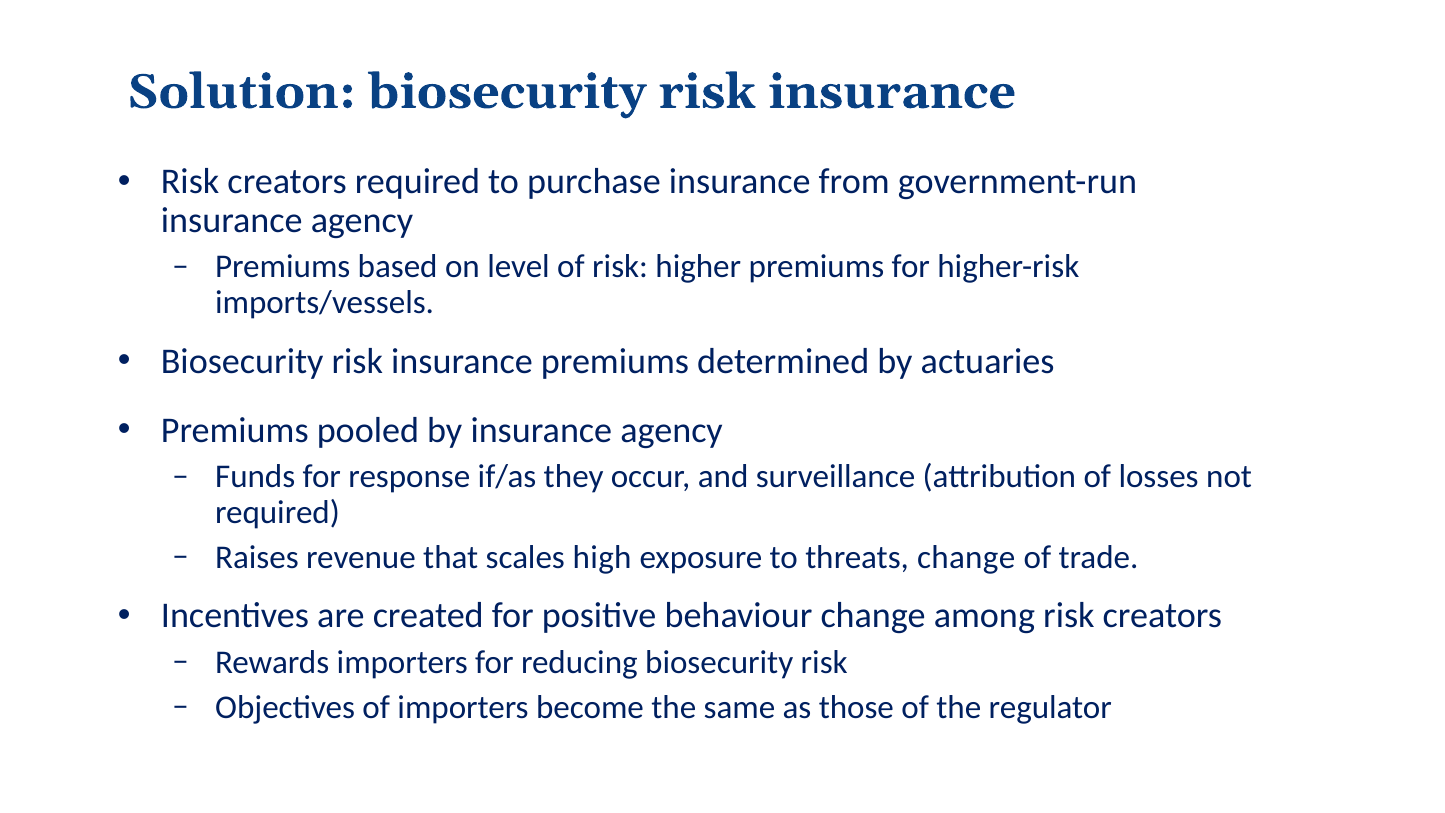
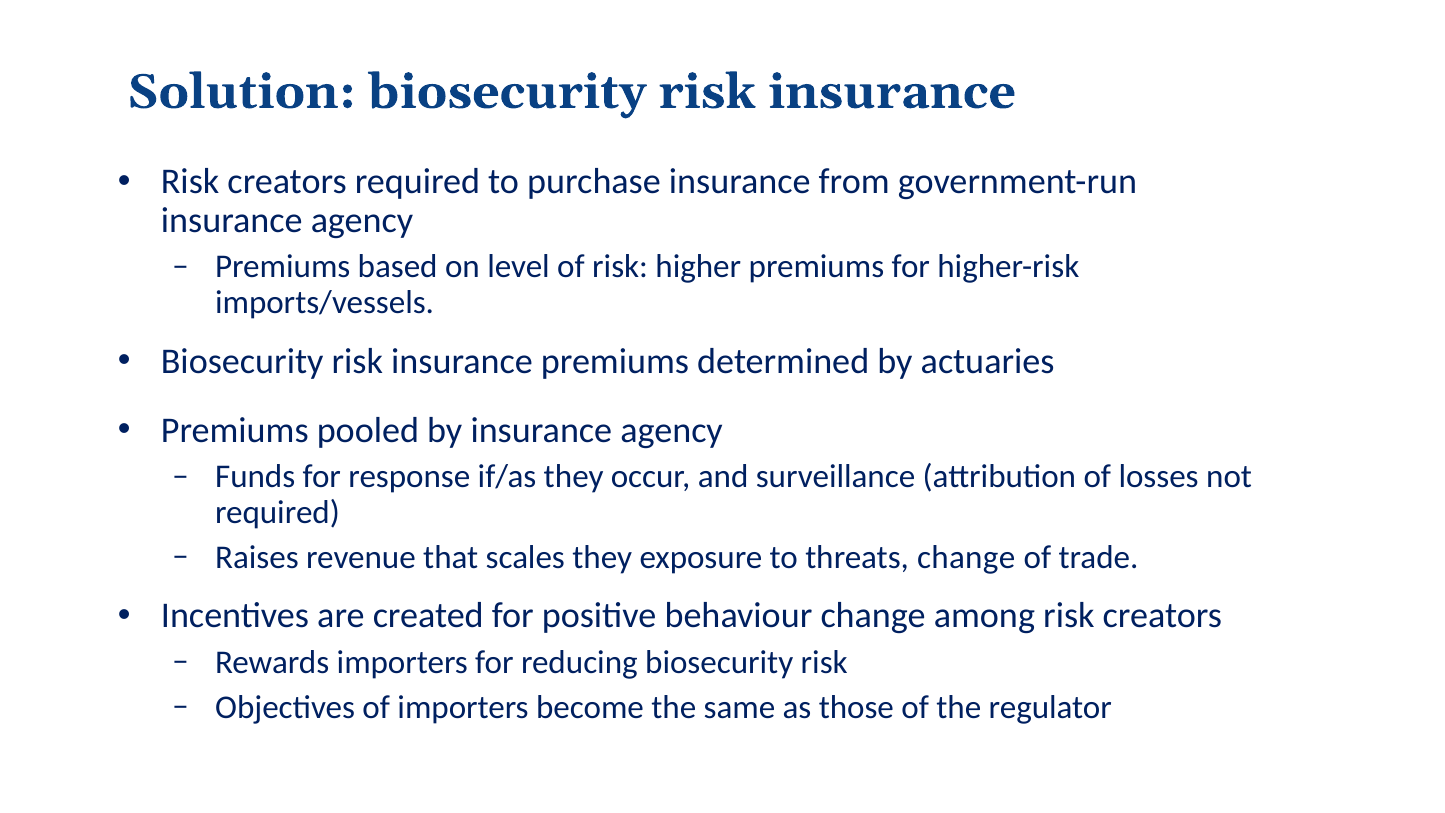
scales high: high -> they
